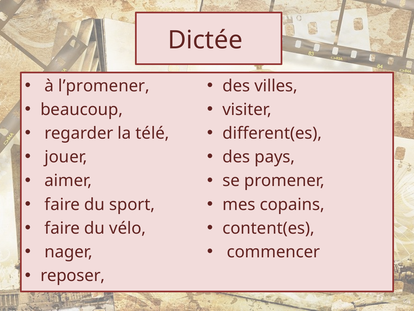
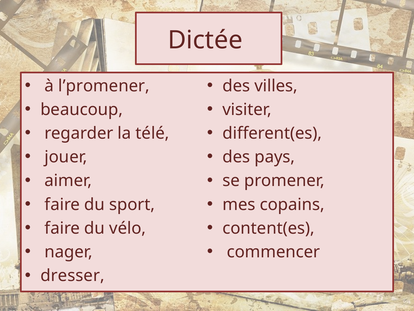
reposer: reposer -> dresser
